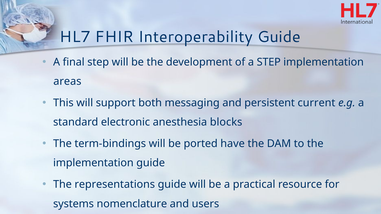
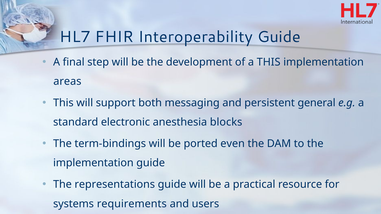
a STEP: STEP -> THIS
current: current -> general
have: have -> even
nomenclature: nomenclature -> requirements
